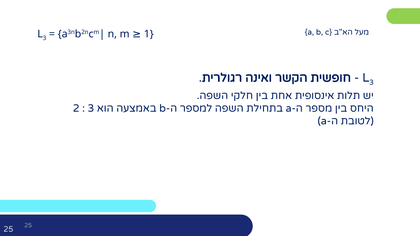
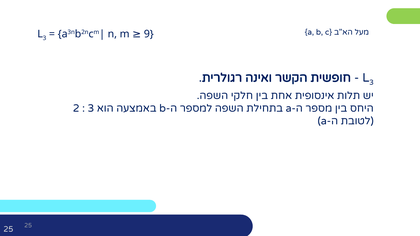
1: 1 -> 9
